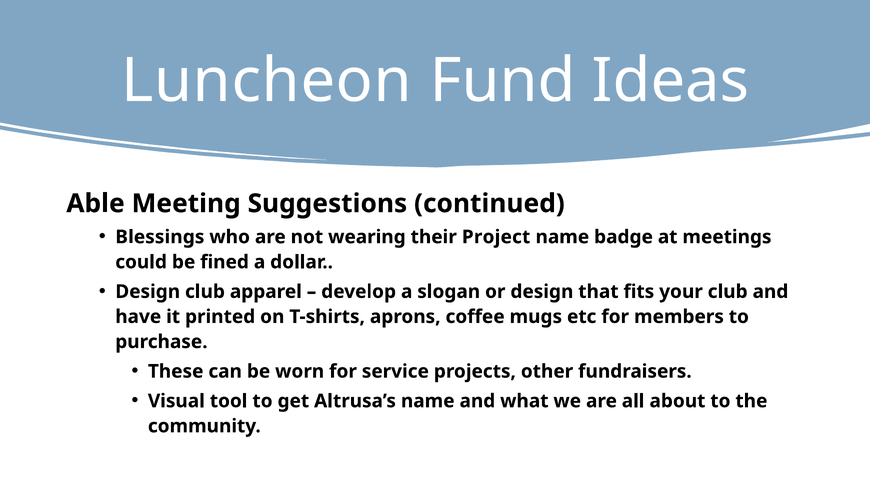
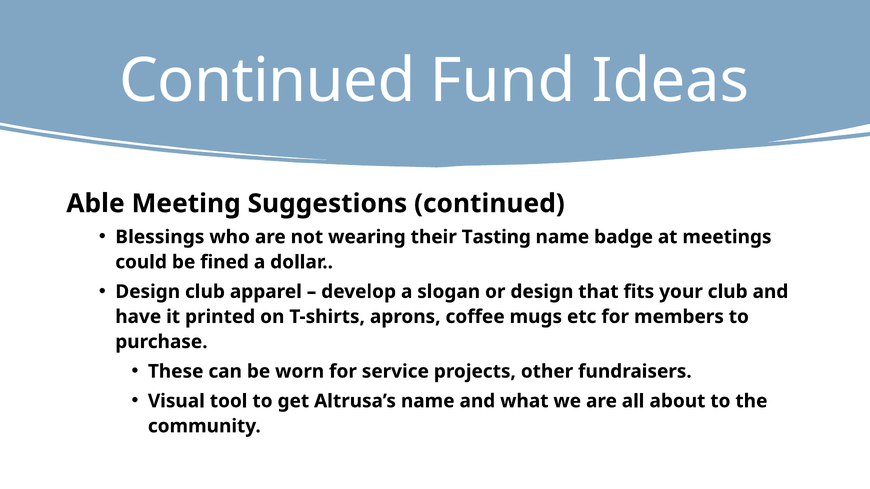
Luncheon at (267, 81): Luncheon -> Continued
Project: Project -> Tasting
